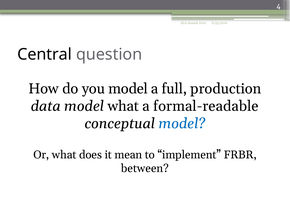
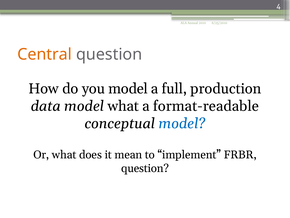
Central colour: black -> orange
formal-readable: formal-readable -> format-readable
between at (145, 168): between -> question
